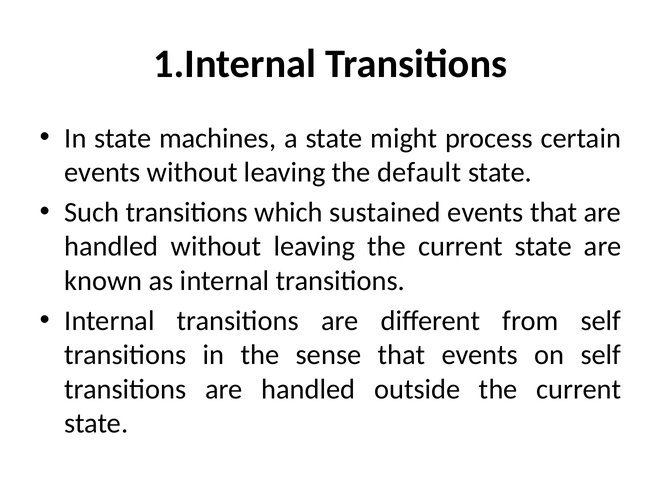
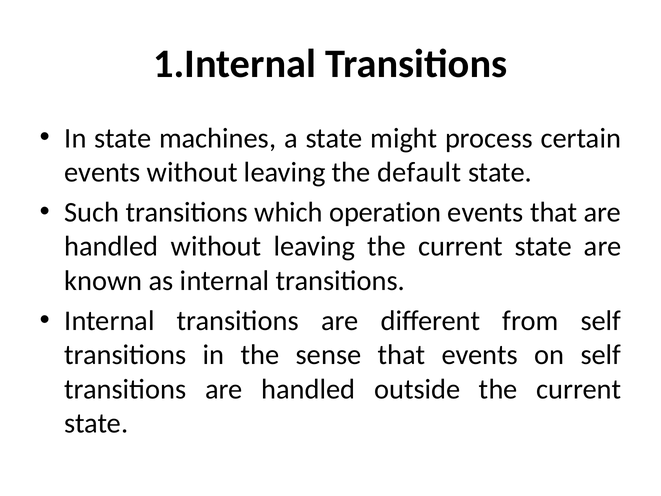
sustained: sustained -> operation
